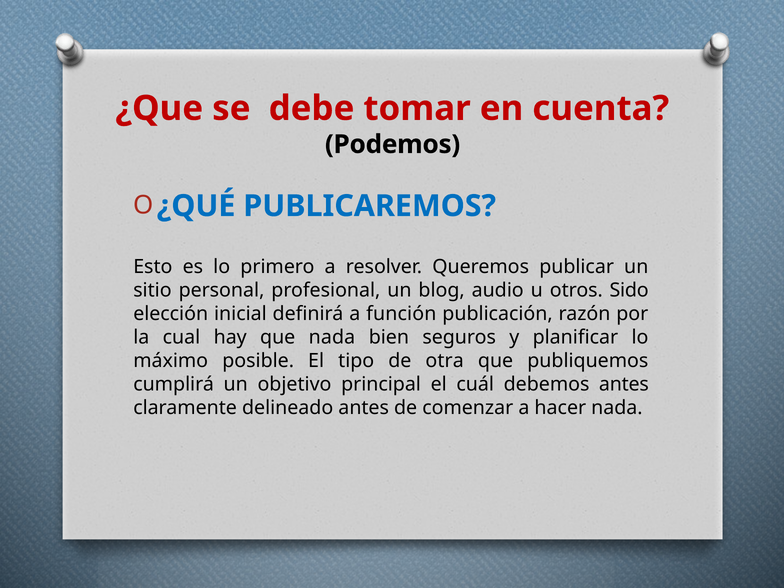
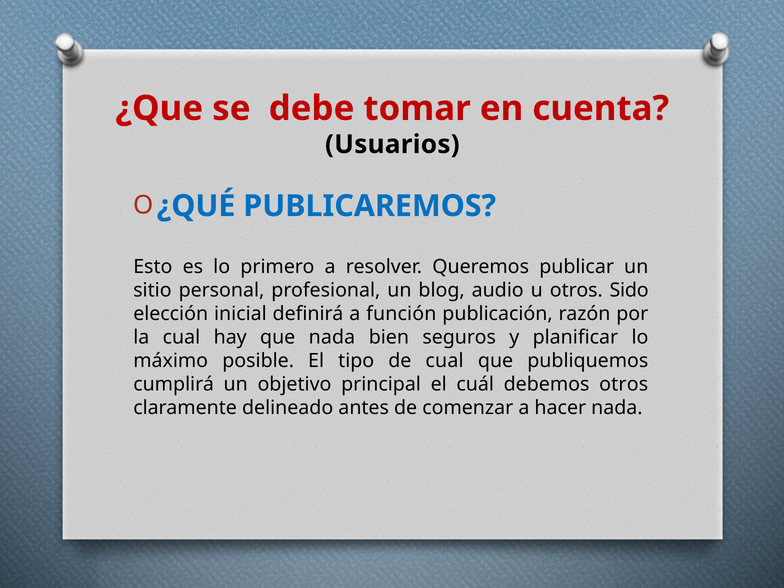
Podemos: Podemos -> Usuarios
de otra: otra -> cual
debemos antes: antes -> otros
